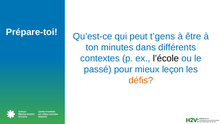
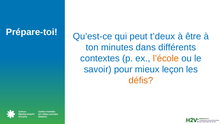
t’gens: t’gens -> t’deux
l’école colour: black -> orange
passé: passé -> savoir
